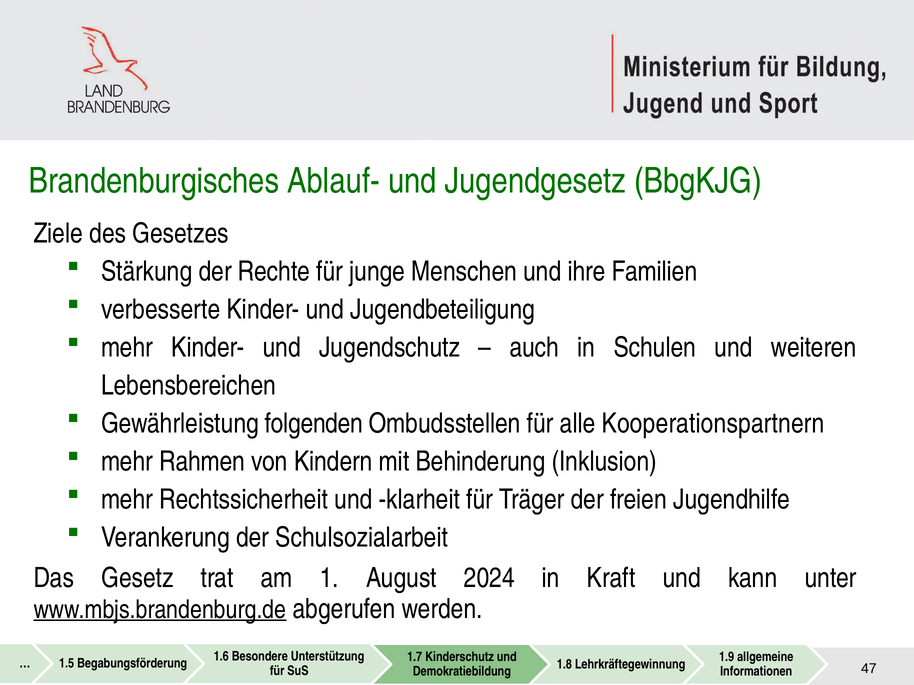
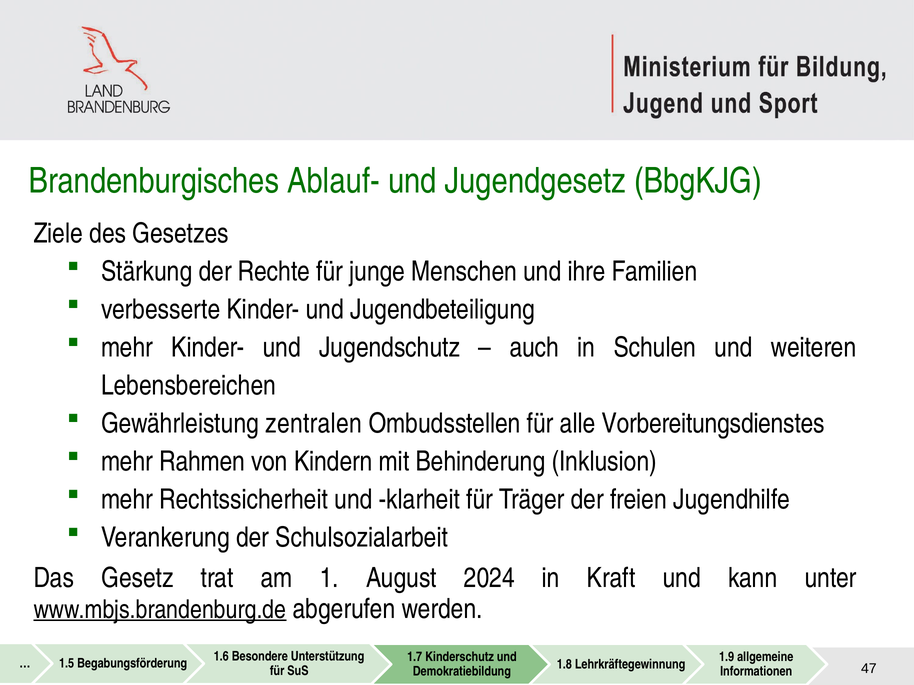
folgenden: folgenden -> zentralen
Kooperationspartnern: Kooperationspartnern -> Vorbereitungsdienstes
